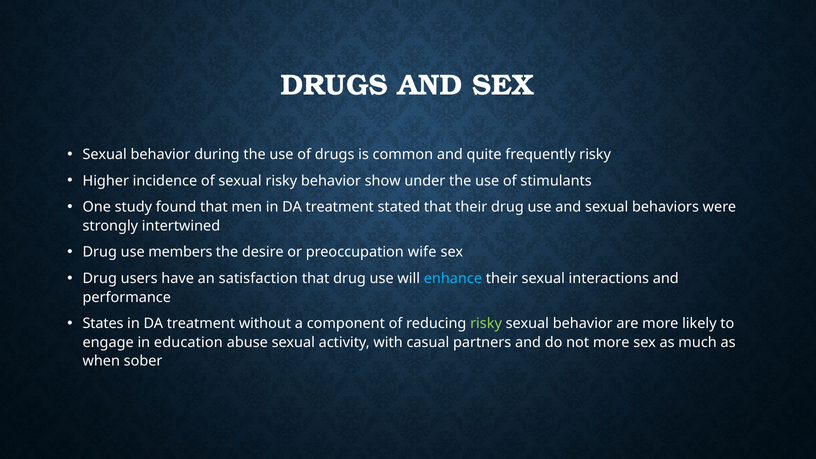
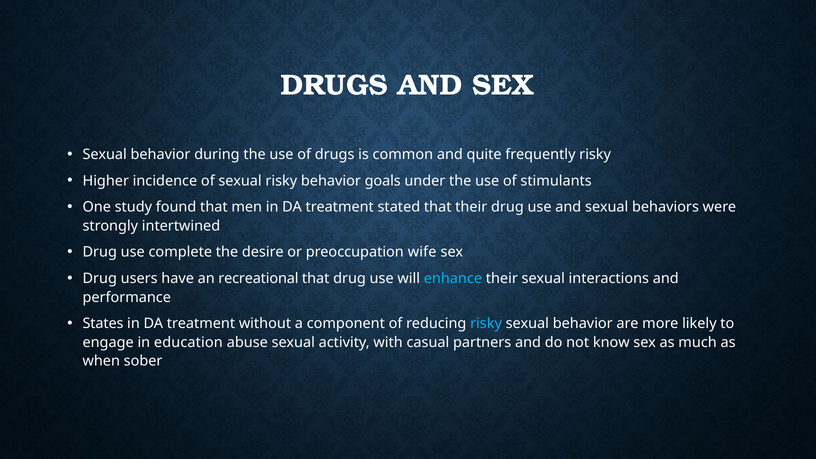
show: show -> goals
members: members -> complete
satisfaction: satisfaction -> recreational
risky at (486, 324) colour: light green -> light blue
not more: more -> know
